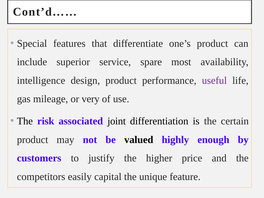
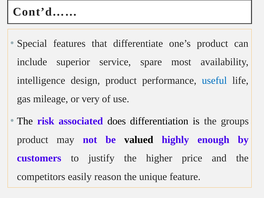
useful colour: purple -> blue
joint: joint -> does
certain: certain -> groups
capital: capital -> reason
